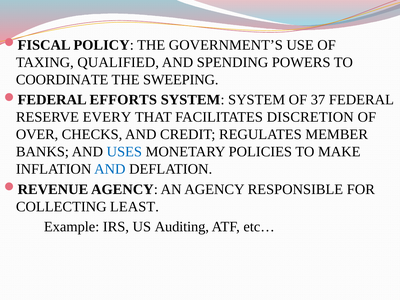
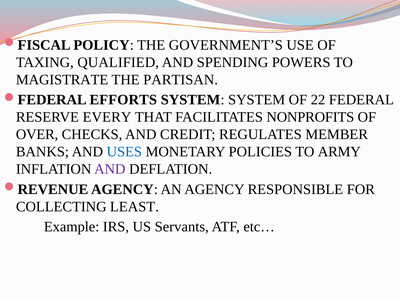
COORDINATE: COORDINATE -> MAGISTRATE
SWEEPING: SWEEPING -> PARTISAN
37: 37 -> 22
DISCRETION: DISCRETION -> NONPROFITS
MAKE: MAKE -> ARMY
AND at (110, 169) colour: blue -> purple
Auditing: Auditing -> Servants
